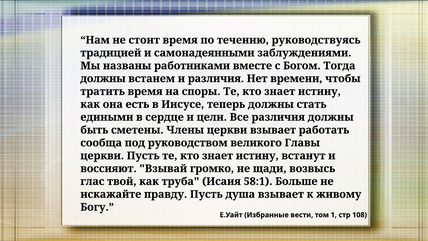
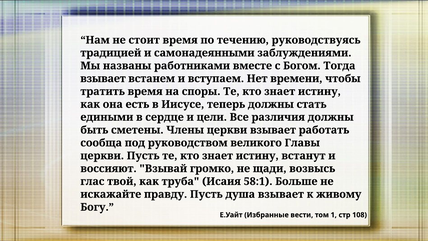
должны at (103, 79): должны -> взывает
и различия: различия -> вступаем
